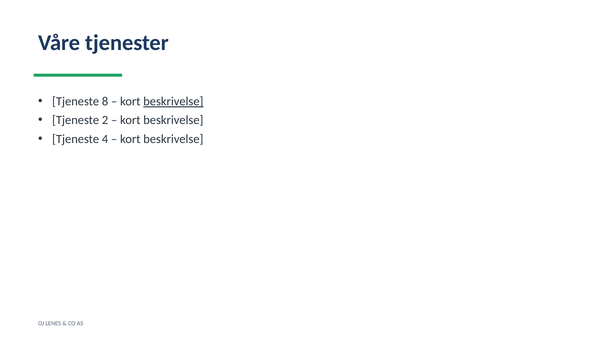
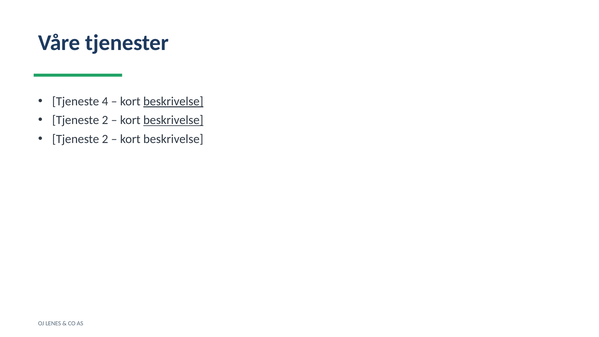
8: 8 -> 4
beskrivelse at (173, 120) underline: none -> present
4 at (105, 139): 4 -> 2
